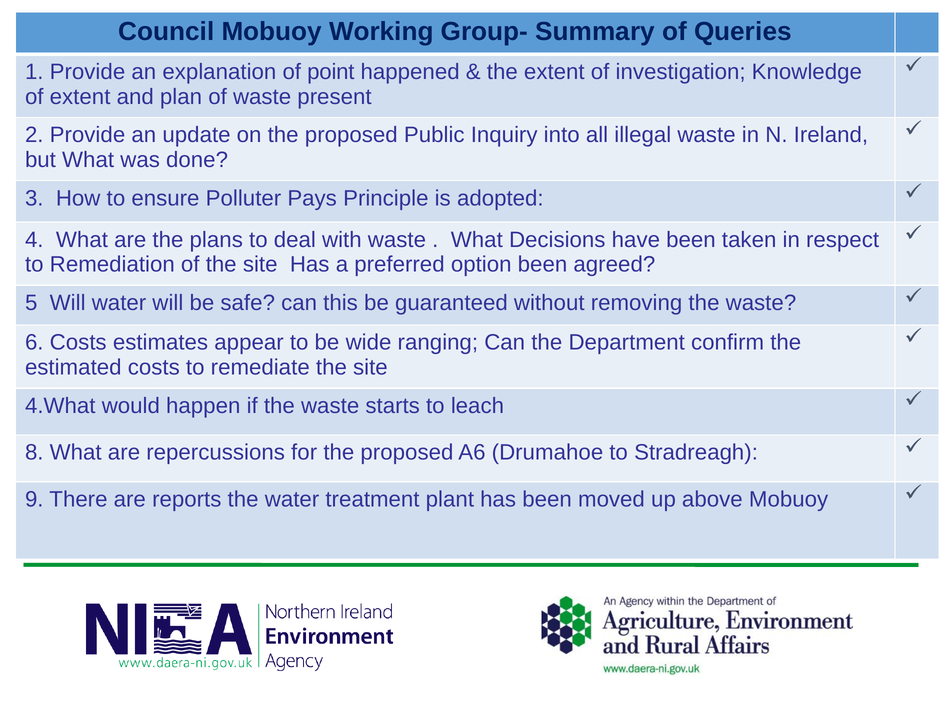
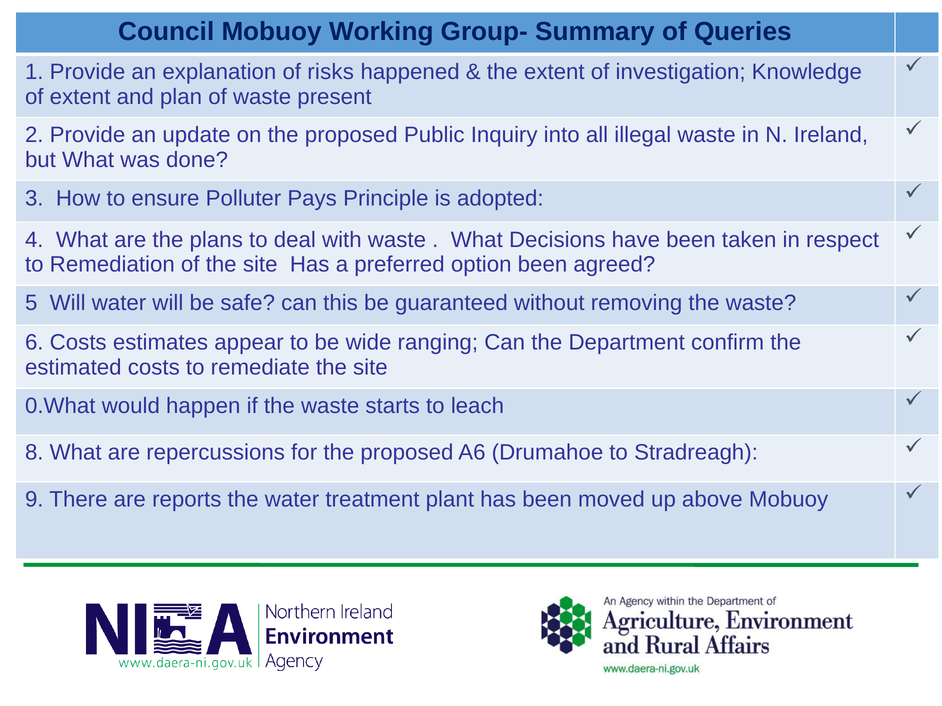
point: point -> risks
4.What: 4.What -> 0.What
